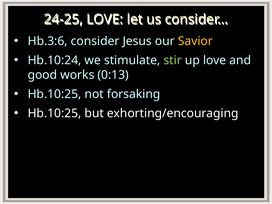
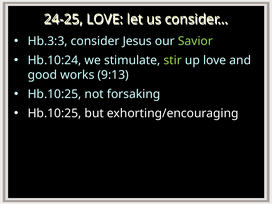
Hb.3:6: Hb.3:6 -> Hb.3:3
Savior colour: yellow -> light green
0:13: 0:13 -> 9:13
